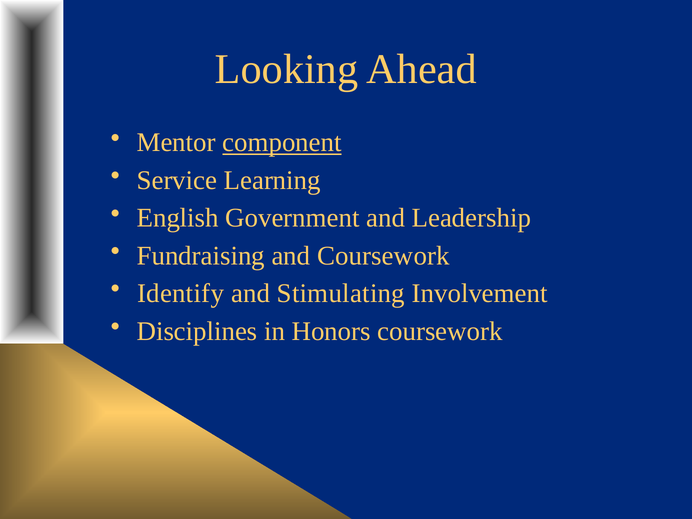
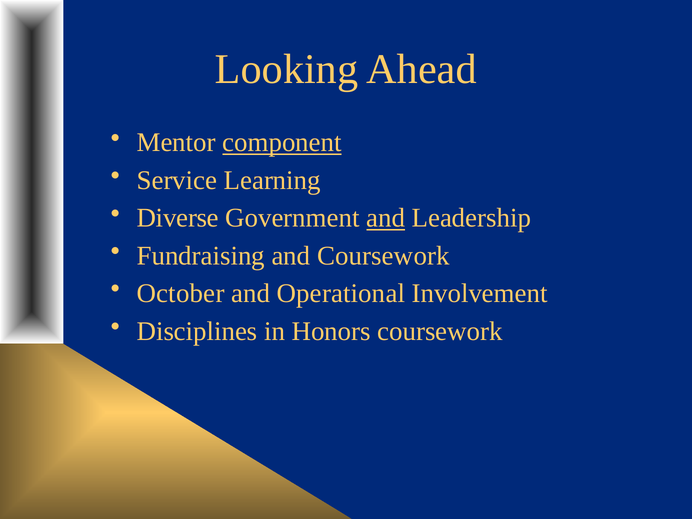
English: English -> Diverse
and at (386, 218) underline: none -> present
Identify: Identify -> October
Stimulating: Stimulating -> Operational
